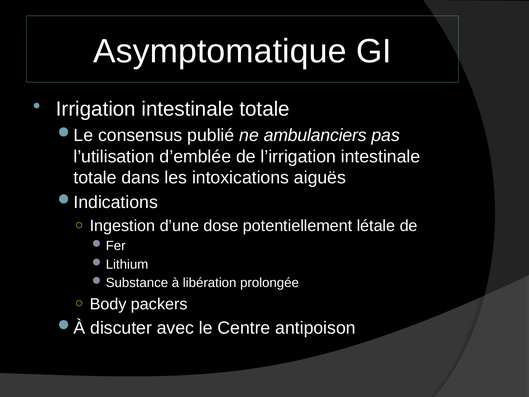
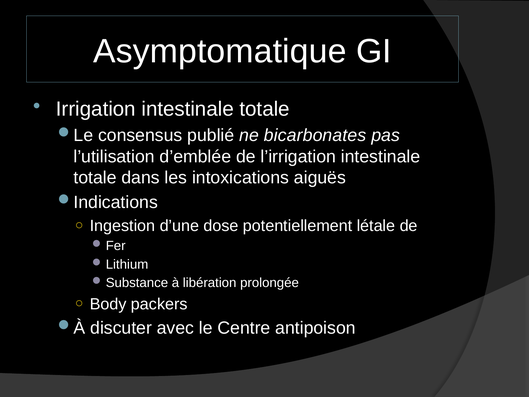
ambulanciers: ambulanciers -> bicarbonates
